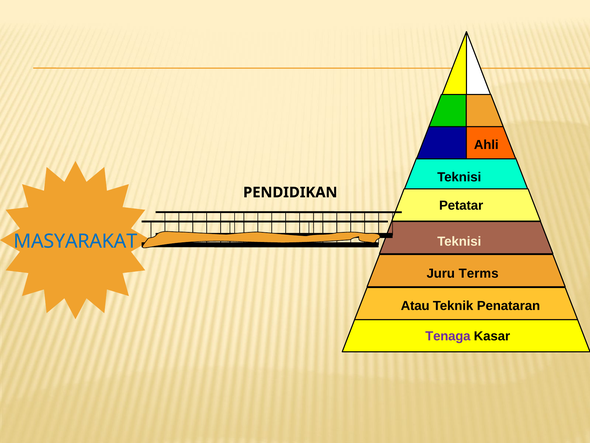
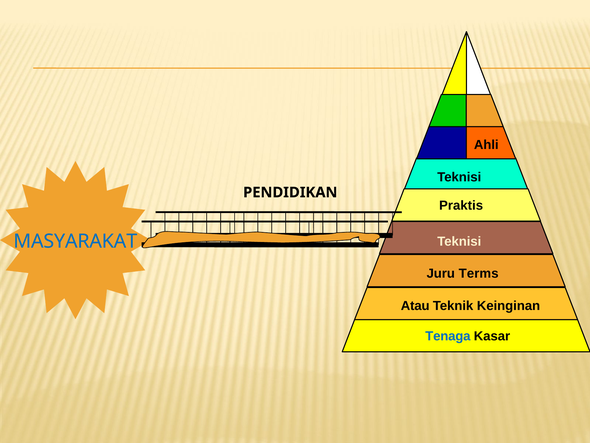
Petatar: Petatar -> Praktis
Penataran: Penataran -> Keinginan
Tenaga colour: purple -> blue
